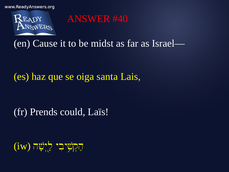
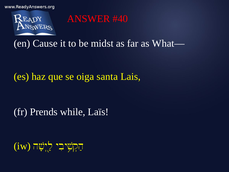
Israel—: Israel— -> What—
could: could -> while
